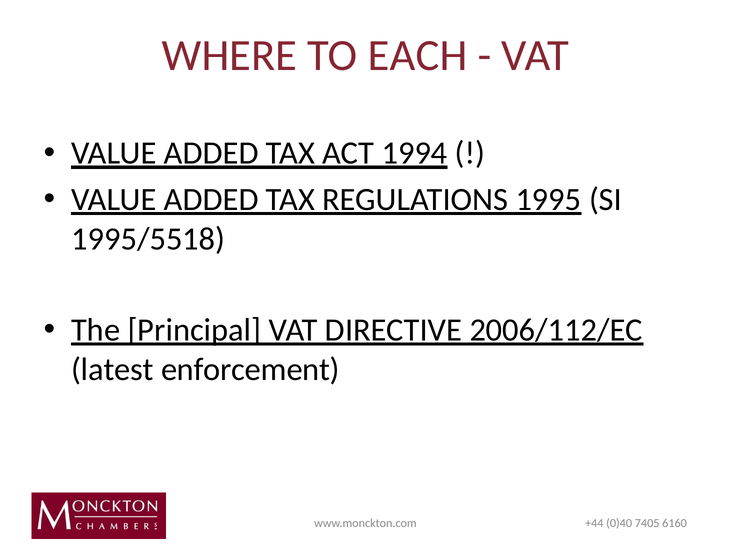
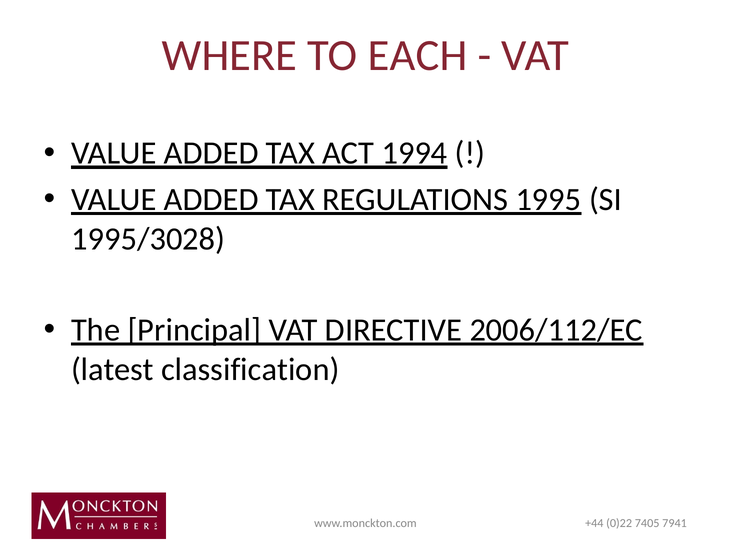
1995/5518: 1995/5518 -> 1995/3028
enforcement: enforcement -> classification
0)40: 0)40 -> 0)22
6160: 6160 -> 7941
